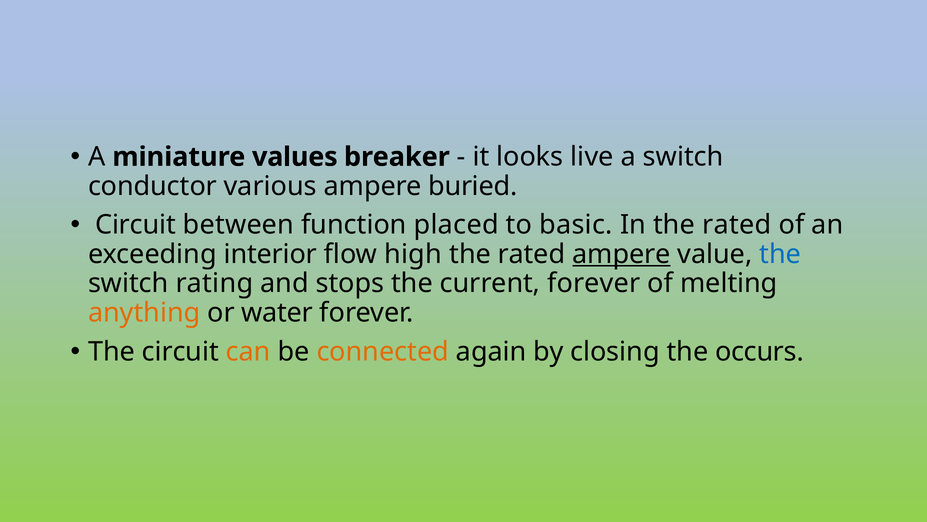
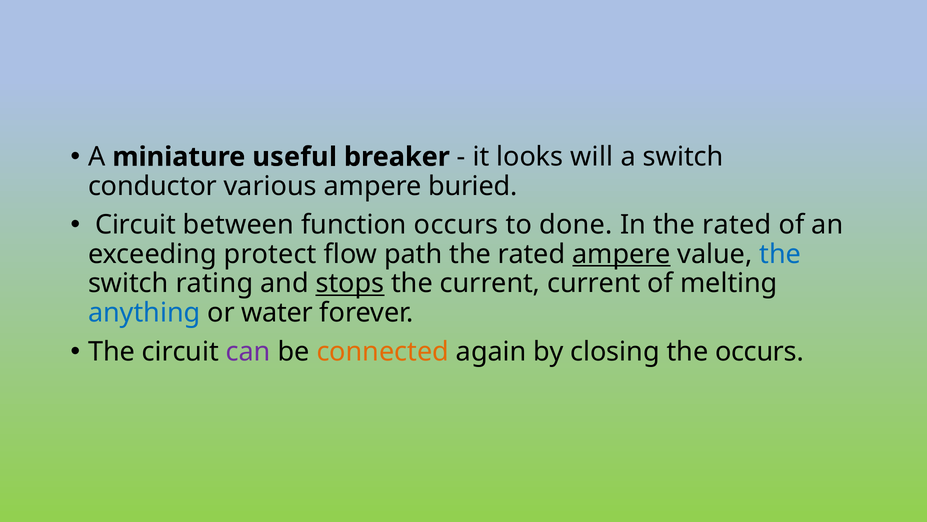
values: values -> useful
live: live -> will
function placed: placed -> occurs
basic: basic -> done
interior: interior -> protect
high: high -> path
stops underline: none -> present
current forever: forever -> current
anything colour: orange -> blue
can colour: orange -> purple
